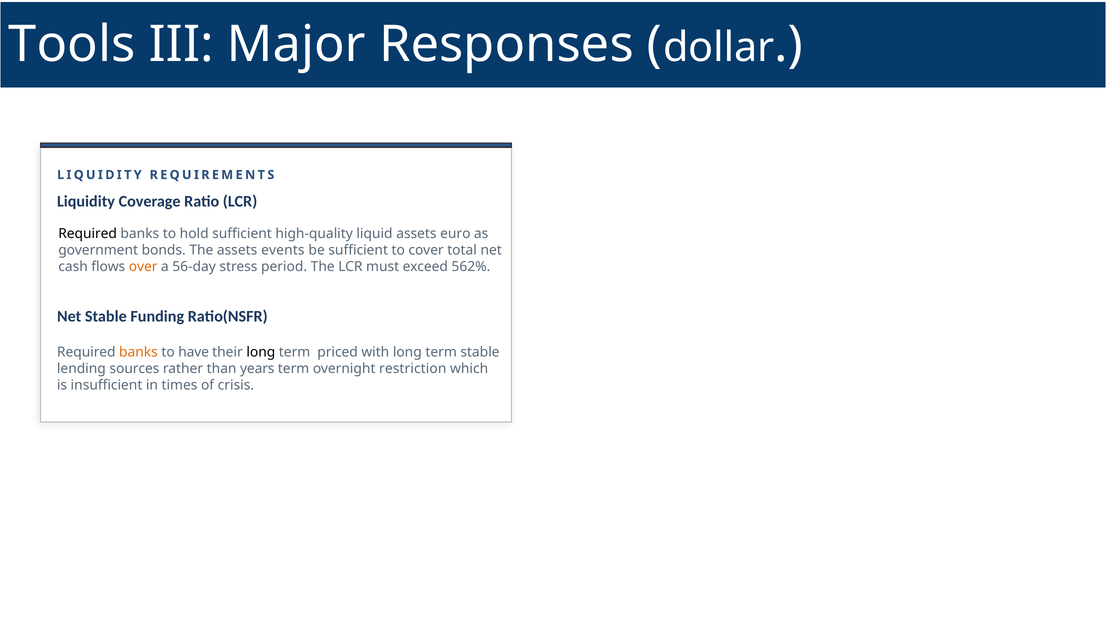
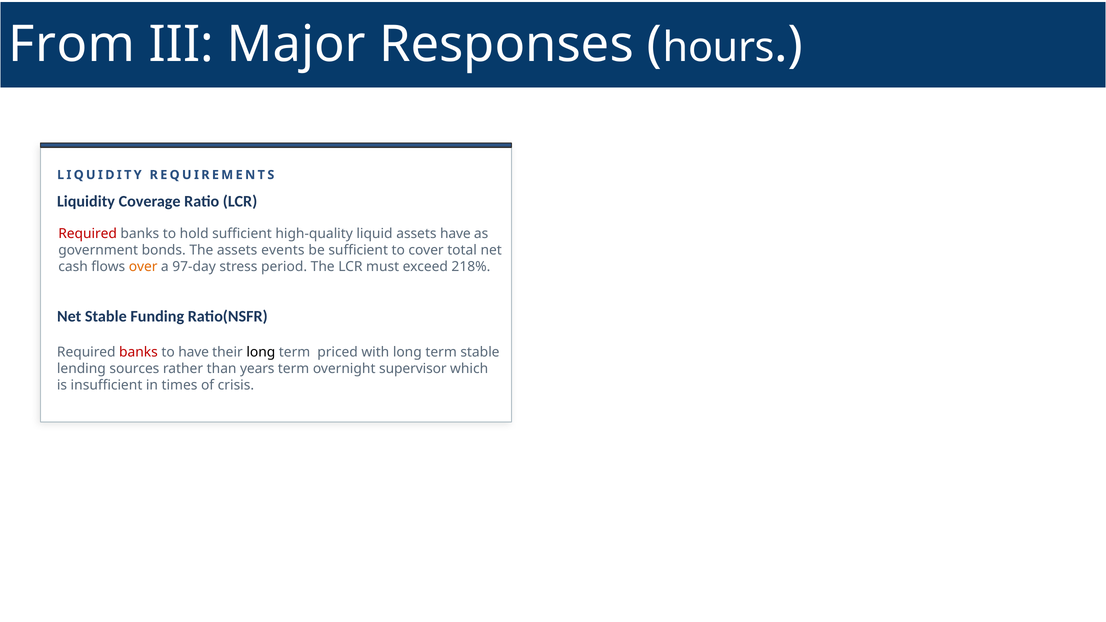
Tools: Tools -> From
dollar: dollar -> hours
Required at (88, 234) colour: black -> red
assets euro: euro -> have
56-day: 56-day -> 97-day
562%: 562% -> 218%
banks at (138, 352) colour: orange -> red
restriction: restriction -> supervisor
